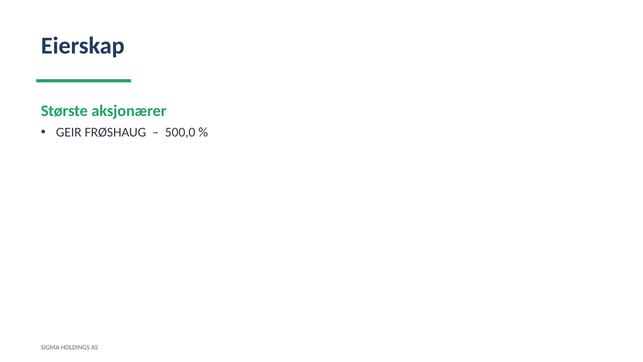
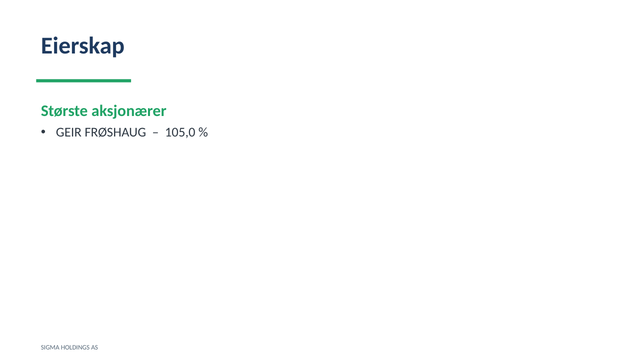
500,0: 500,0 -> 105,0
